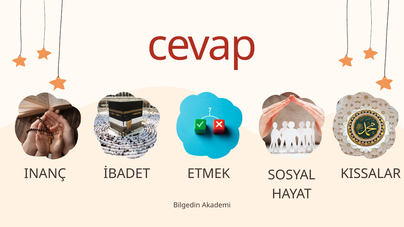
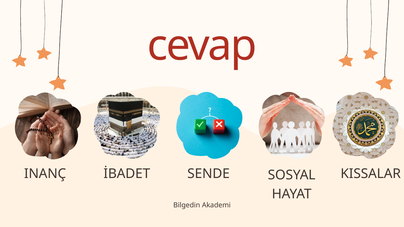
ETMEK: ETMEK -> SENDE
